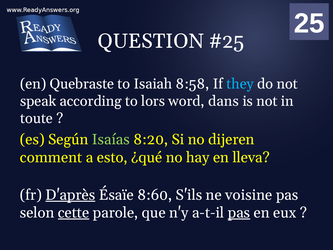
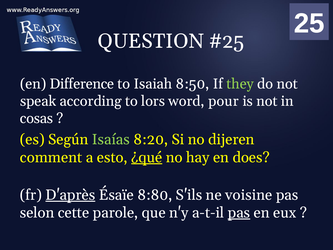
Quebraste: Quebraste -> Difference
8:58: 8:58 -> 8:50
they colour: light blue -> light green
dans: dans -> pour
toute: toute -> cosas
¿qué underline: none -> present
lleva: lleva -> does
8:60: 8:60 -> 8:80
cette underline: present -> none
